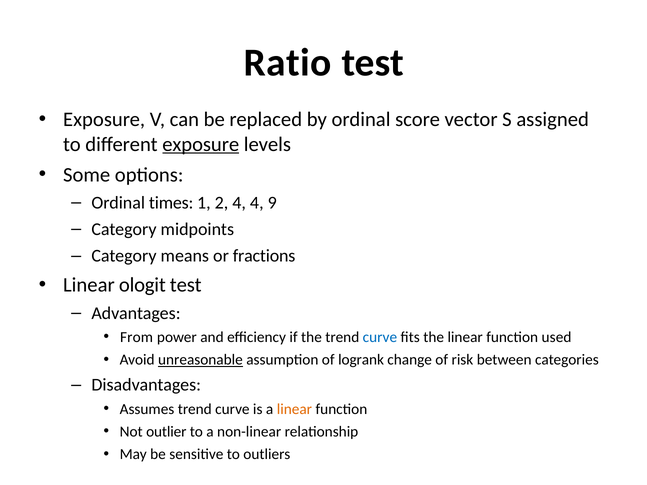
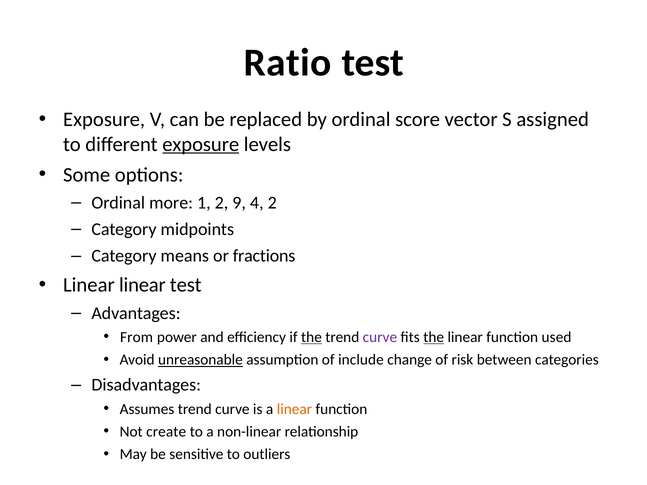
times: times -> more
2 4: 4 -> 9
4 9: 9 -> 2
Linear ologit: ologit -> linear
the at (311, 337) underline: none -> present
curve at (380, 337) colour: blue -> purple
the at (434, 337) underline: none -> present
logrank: logrank -> include
outlier: outlier -> create
